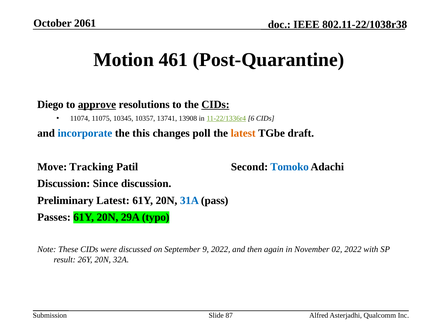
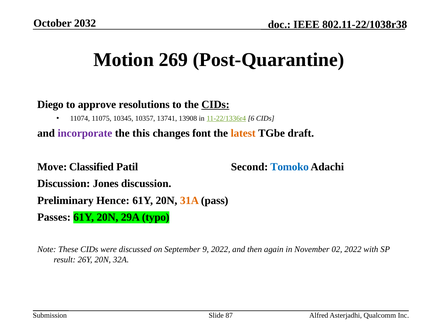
2061: 2061 -> 2032
461: 461 -> 269
approve underline: present -> none
incorporate colour: blue -> purple
poll: poll -> font
Tracking: Tracking -> Classified
Since: Since -> Jones
Preliminary Latest: Latest -> Hence
31A colour: blue -> orange
